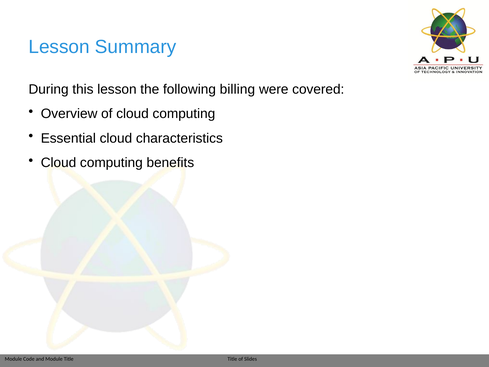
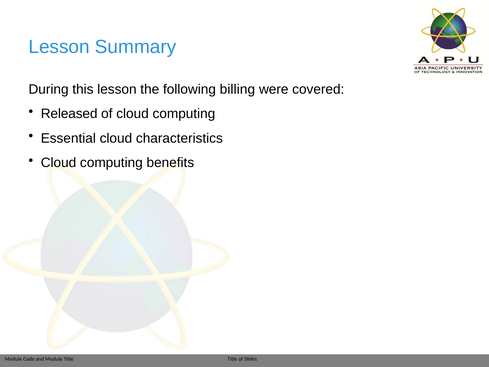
Overview: Overview -> Released
